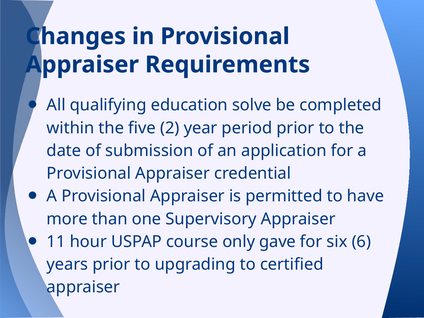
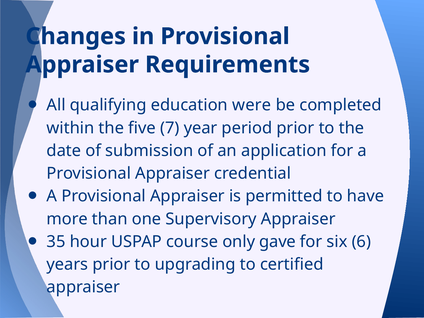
solve: solve -> were
2: 2 -> 7
11: 11 -> 35
